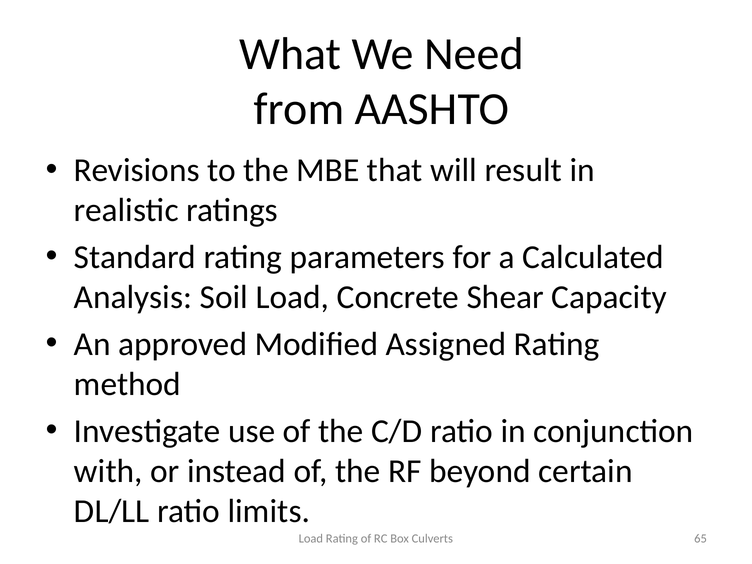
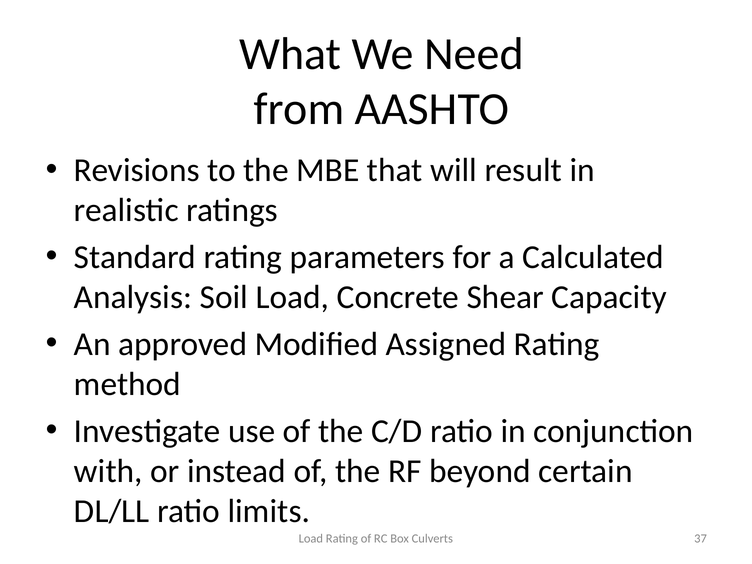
65: 65 -> 37
